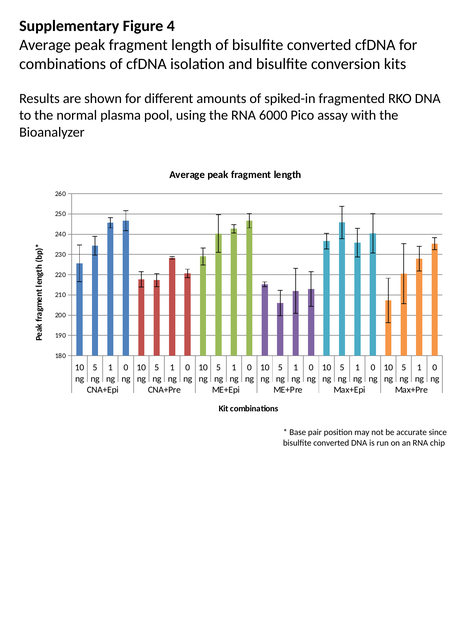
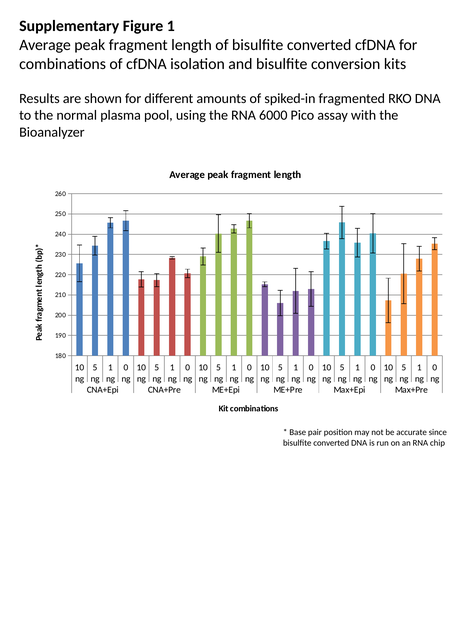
Figure 4: 4 -> 1
